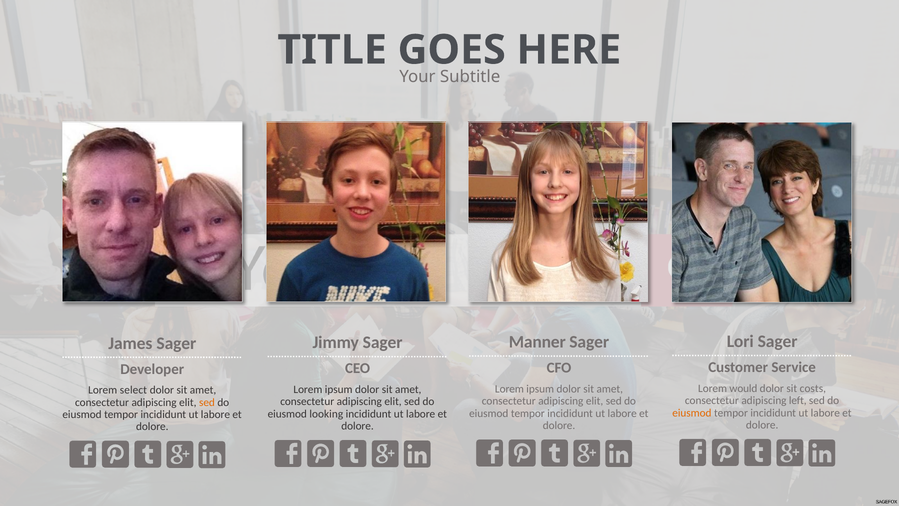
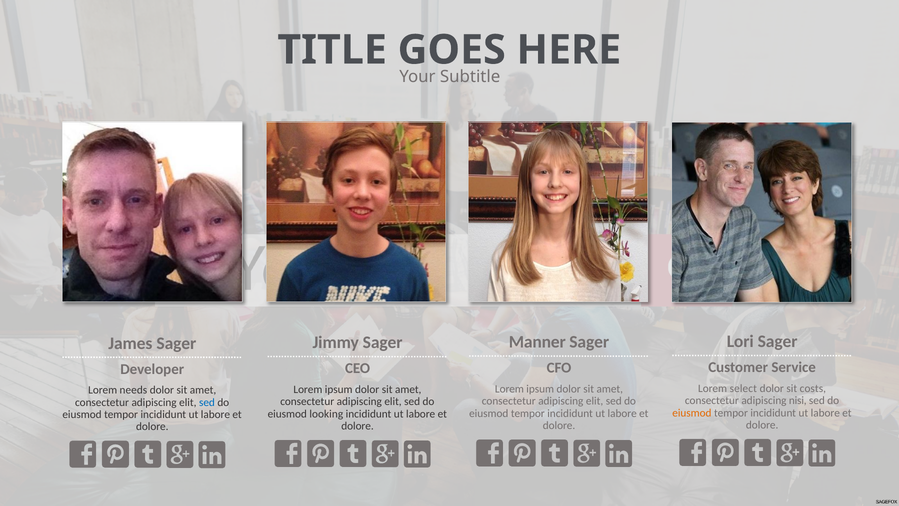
would: would -> select
select: select -> needs
left: left -> nisi
sed at (207, 402) colour: orange -> blue
